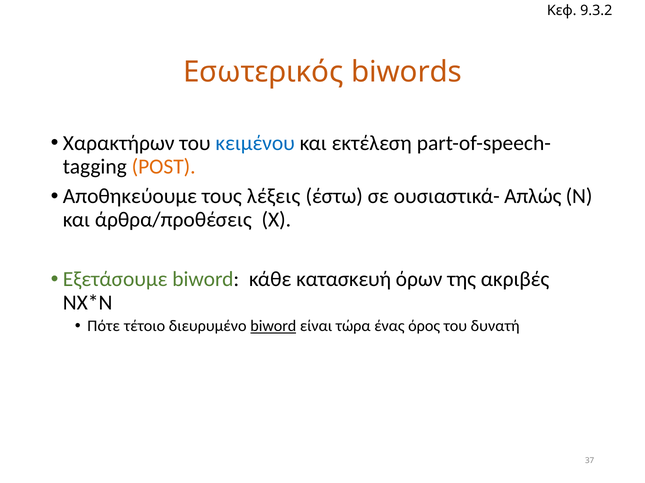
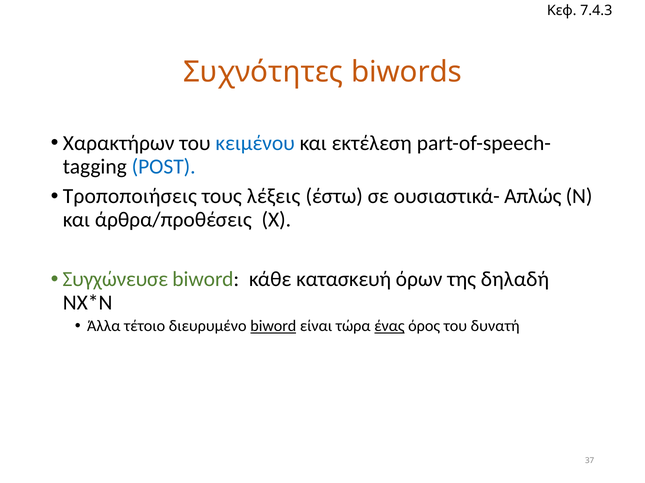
9.3.2: 9.3.2 -> 7.4.3
Εσωτερικός: Εσωτερικός -> Συχνότητες
POST colour: orange -> blue
Αποθηκεύουμε: Αποθηκεύουμε -> Τροποποιήσεις
Εξετάσουμε: Εξετάσουμε -> Συγχώνευσε
ακριβές: ακριβές -> δηλαδή
Πότε: Πότε -> Άλλα
ένας underline: none -> present
